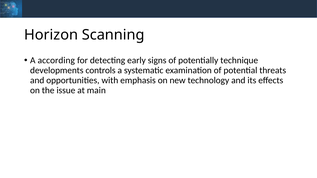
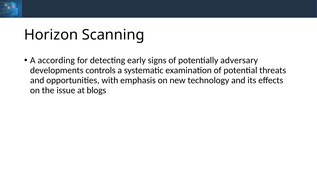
technique: technique -> adversary
main: main -> blogs
